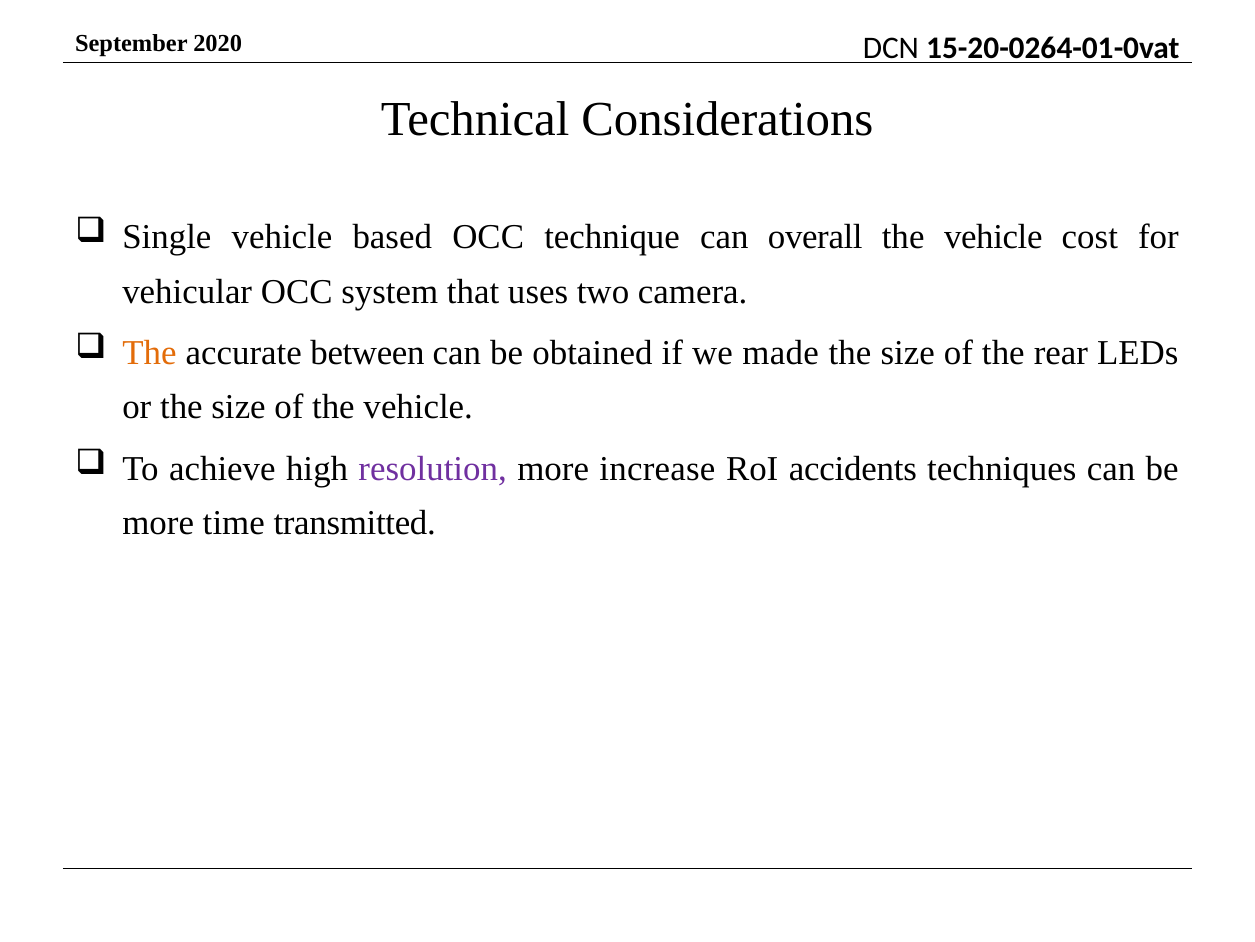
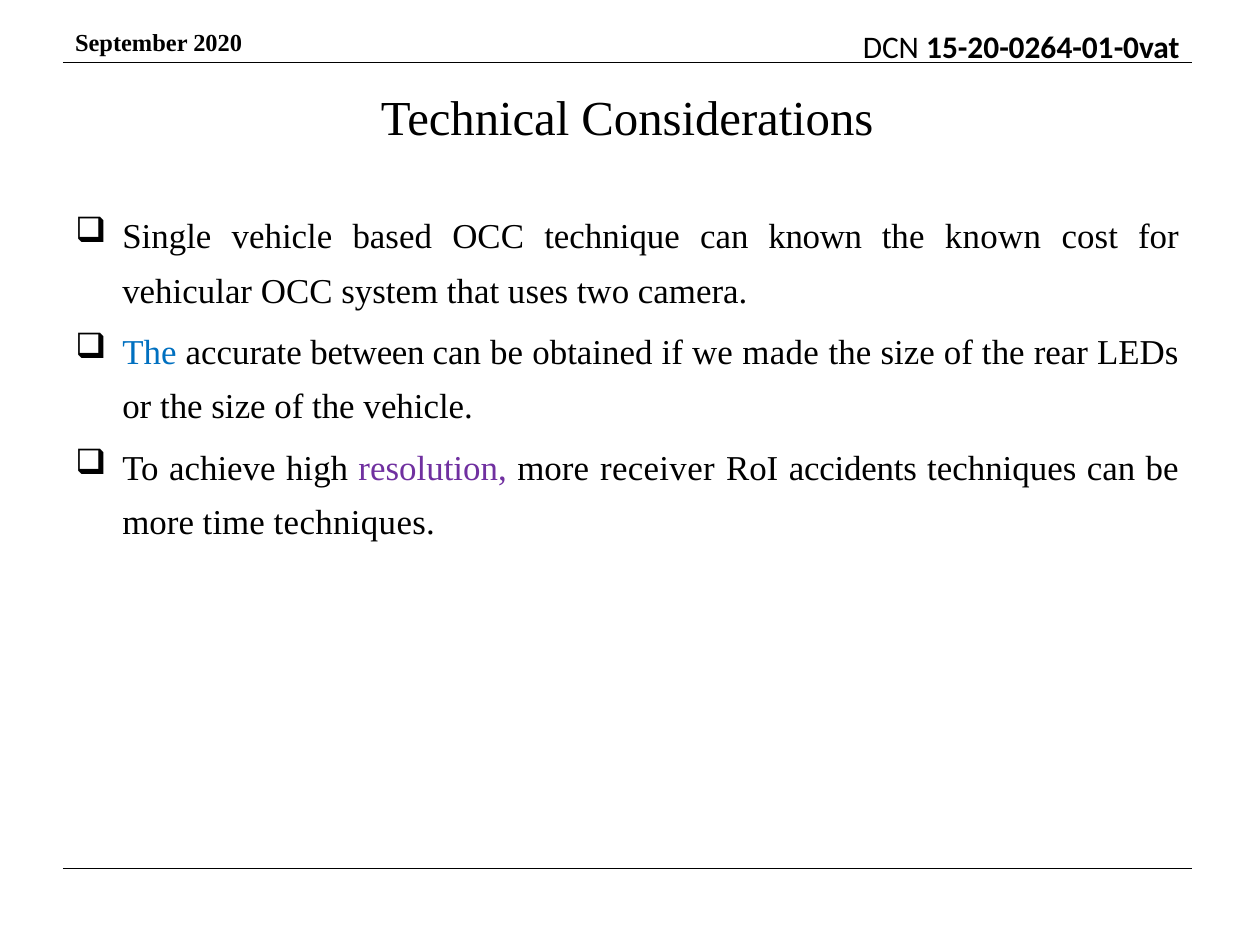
can overall: overall -> known
vehicle at (993, 237): vehicle -> known
The at (149, 353) colour: orange -> blue
increase: increase -> receiver
time transmitted: transmitted -> techniques
